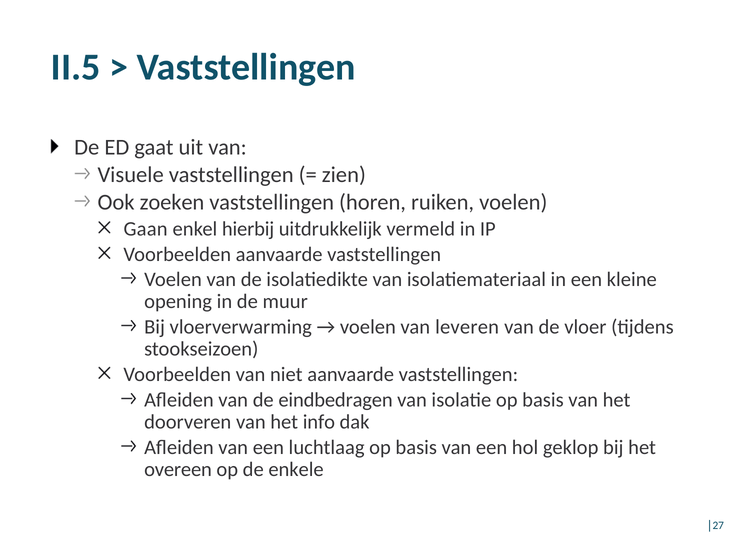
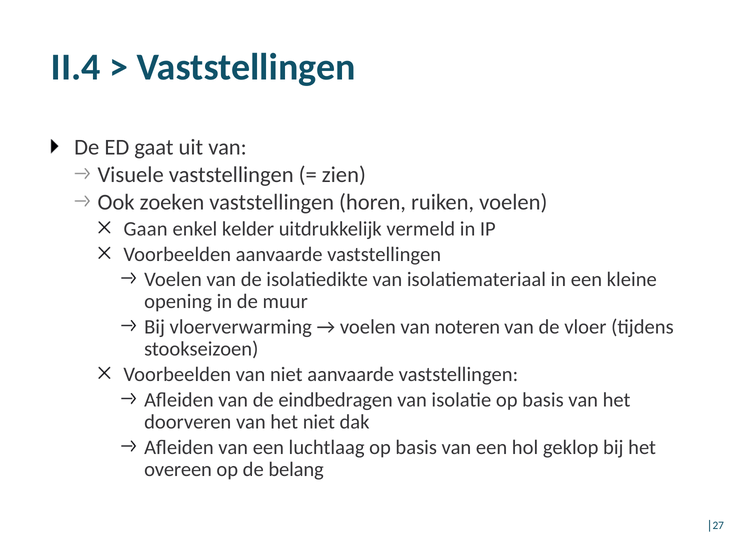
II.5: II.5 -> II.4
hierbij: hierbij -> kelder
leveren: leveren -> noteren
het info: info -> niet
enkele: enkele -> belang
